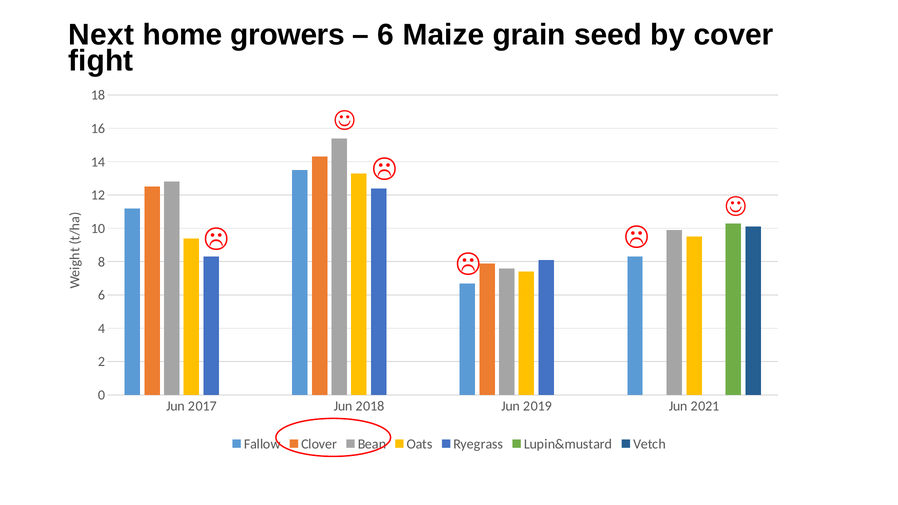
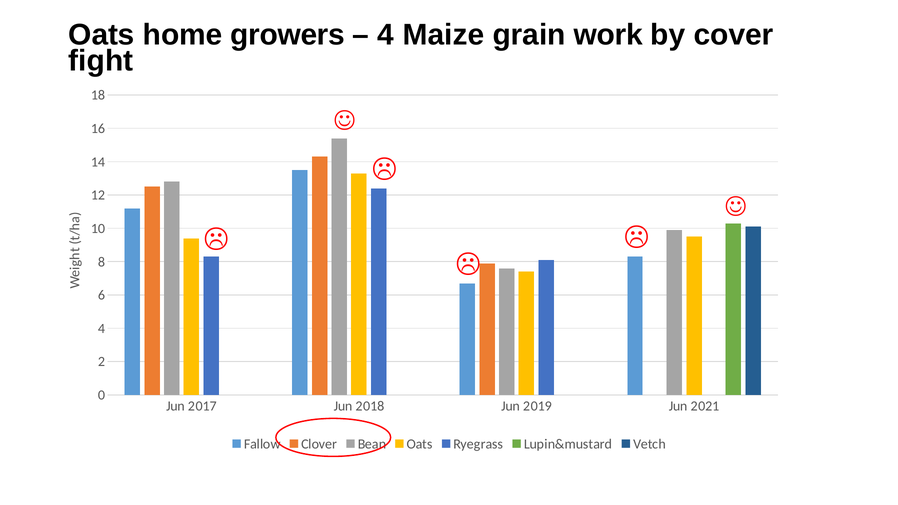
Next at (101, 35): Next -> Oats
6 at (386, 35): 6 -> 4
seed: seed -> work
